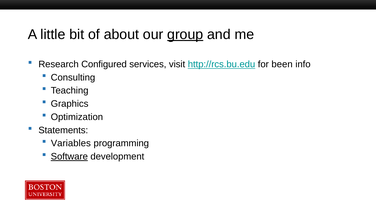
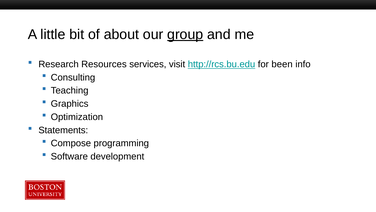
Configured: Configured -> Resources
Variables: Variables -> Compose
Software underline: present -> none
